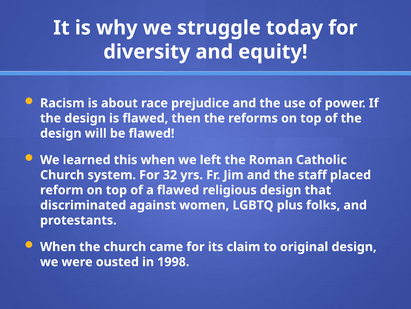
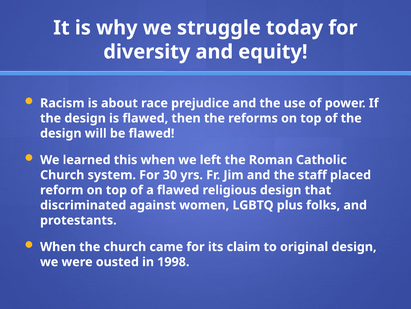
32: 32 -> 30
